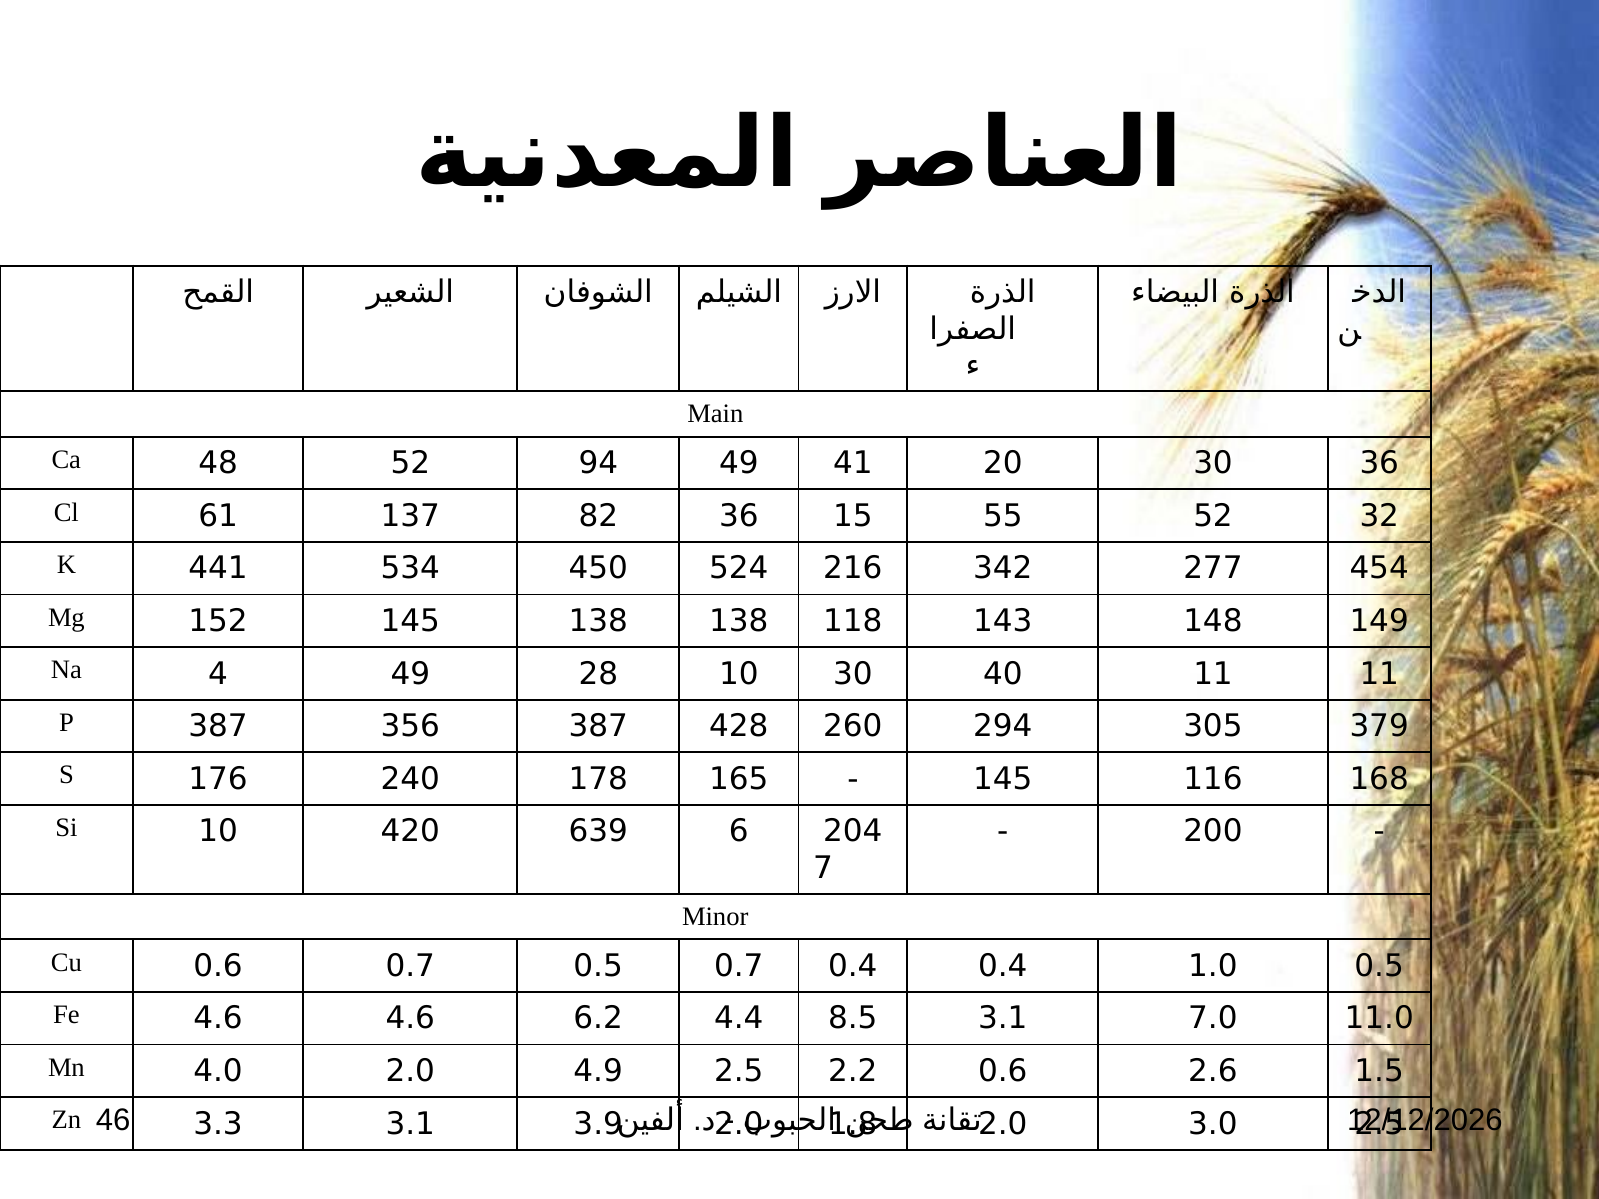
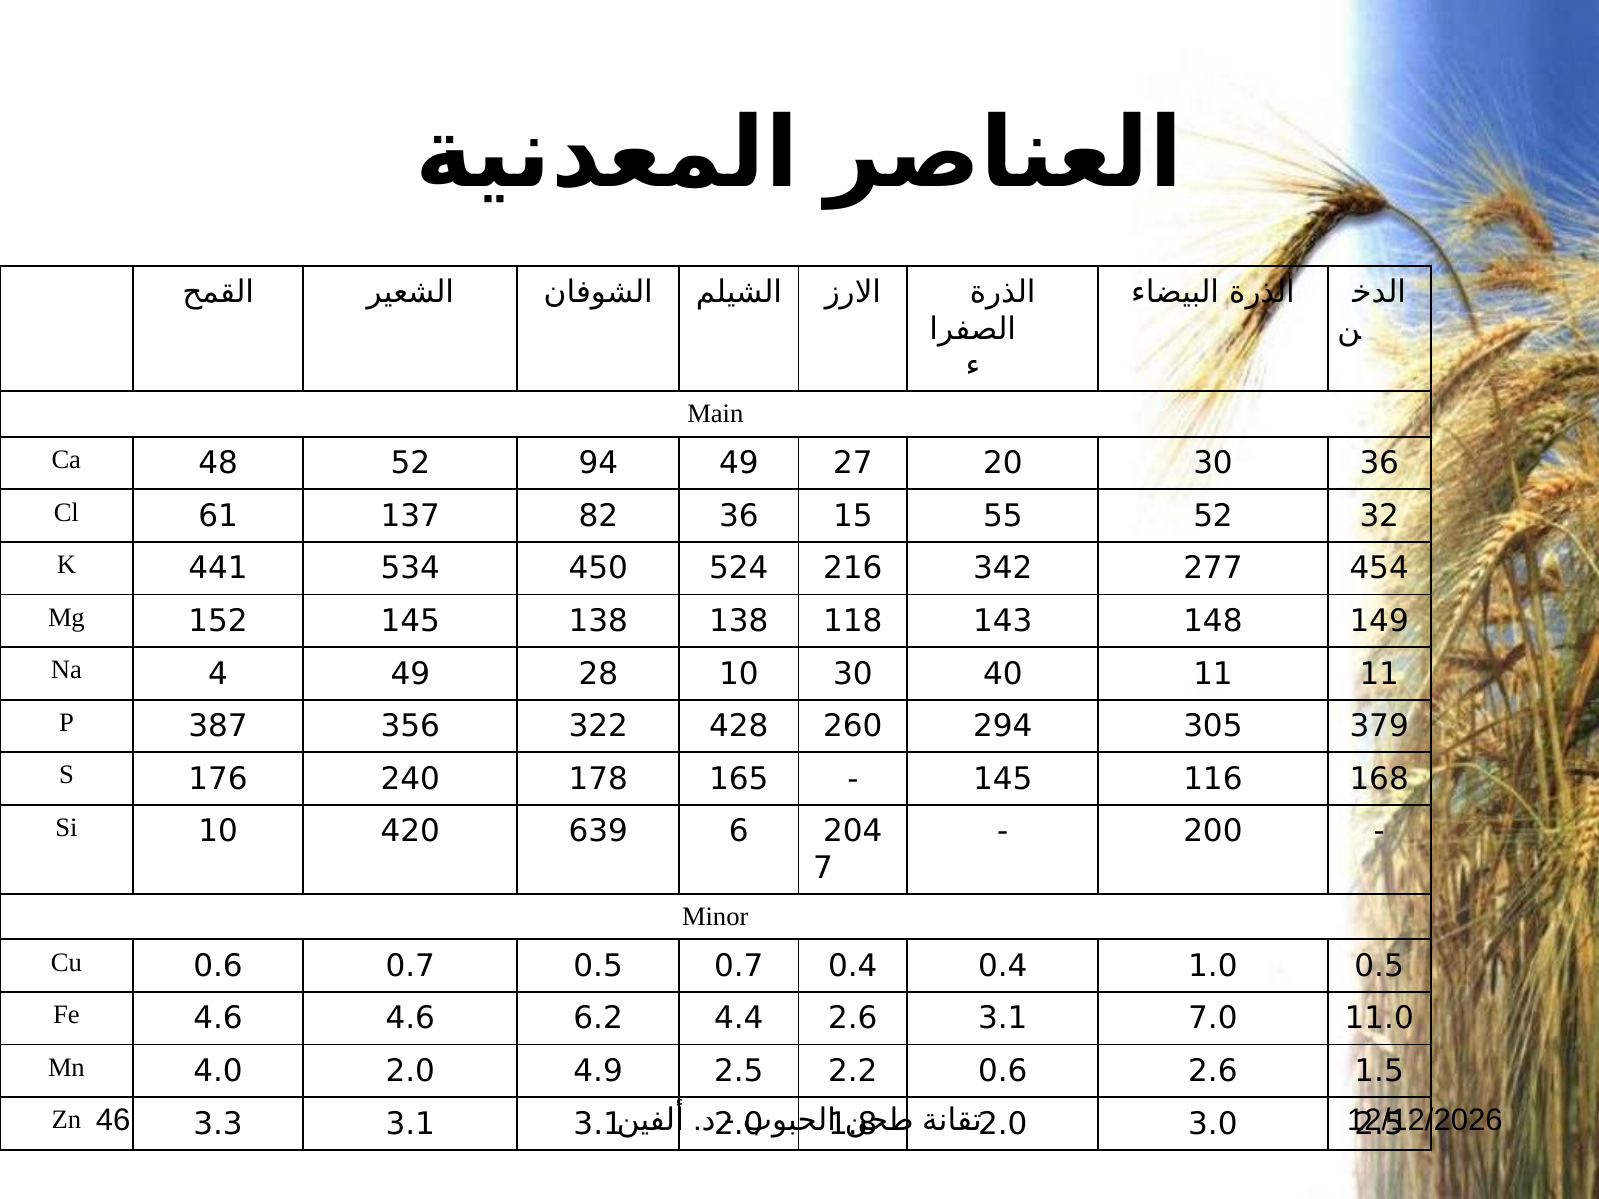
41: 41 -> 27
356 387: 387 -> 322
4.4 8.5: 8.5 -> 2.6
3.1 3.9: 3.9 -> 3.1
